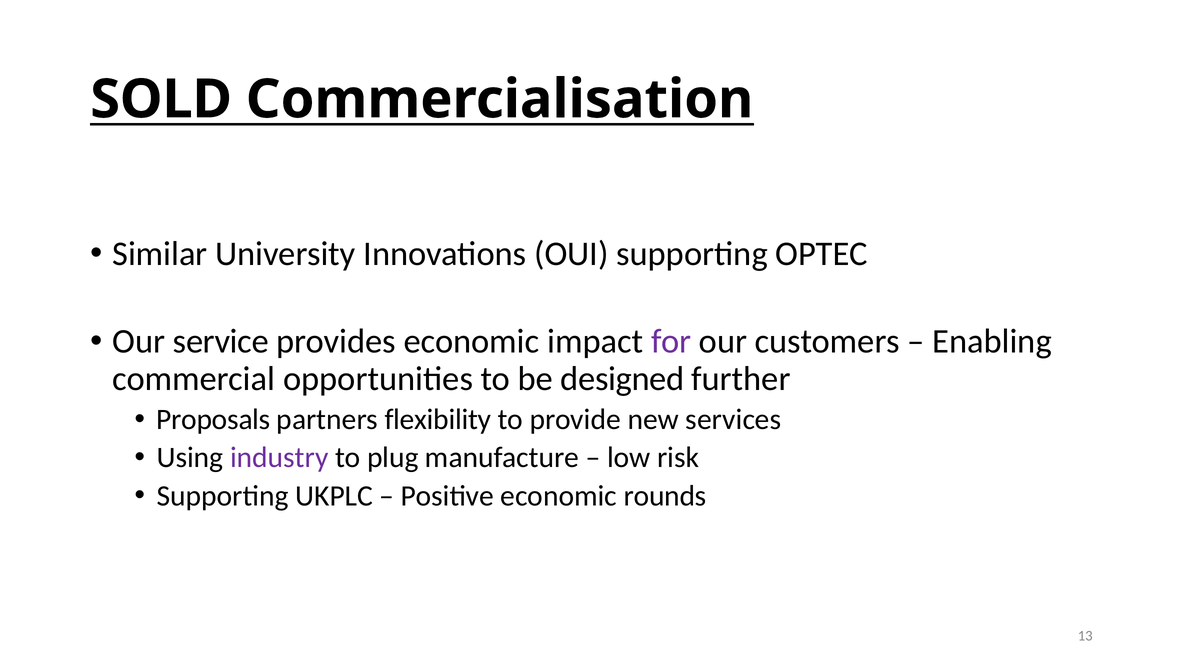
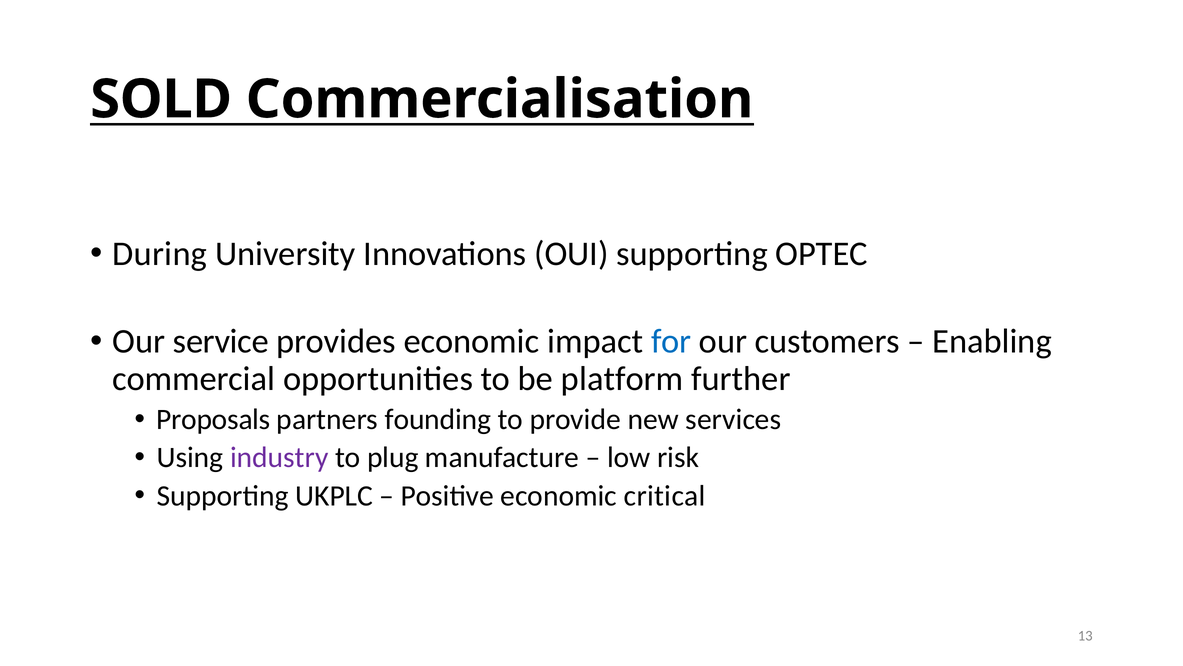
Similar: Similar -> During
for colour: purple -> blue
designed: designed -> platform
flexibility: flexibility -> founding
rounds: rounds -> critical
